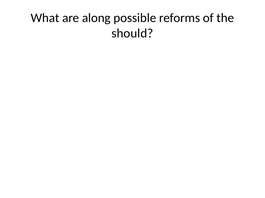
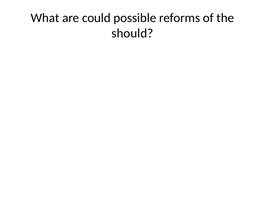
along: along -> could
